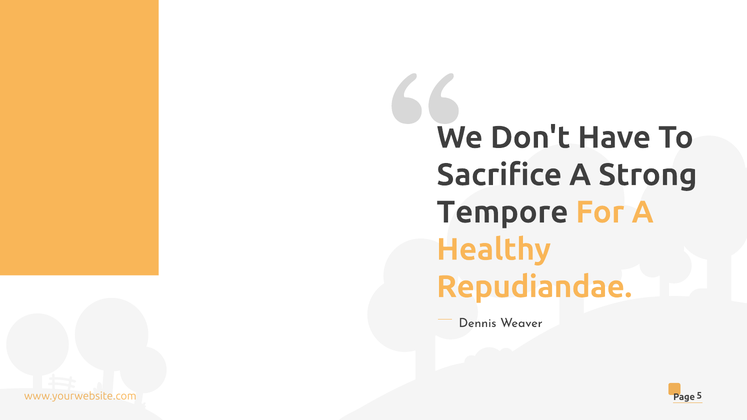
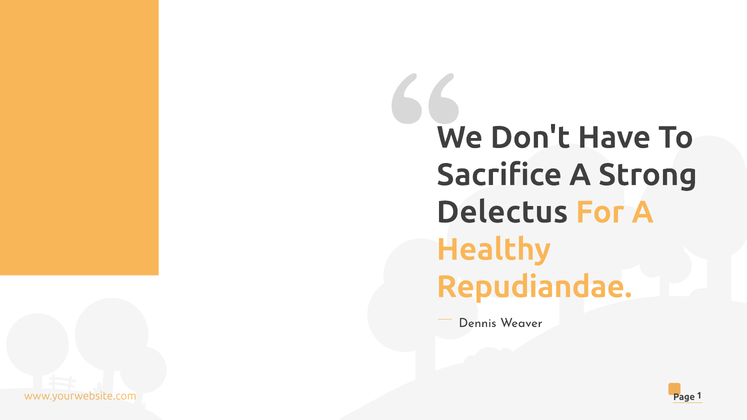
Tempore: Tempore -> Delectus
5: 5 -> 1
